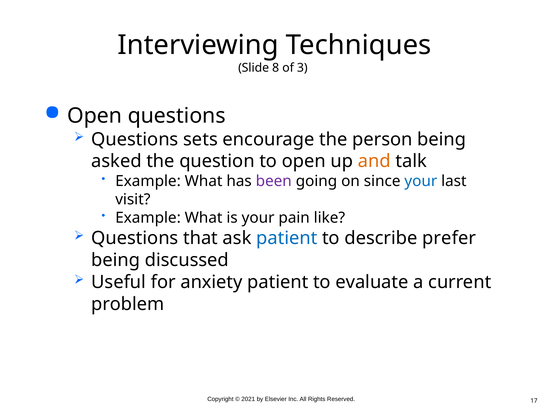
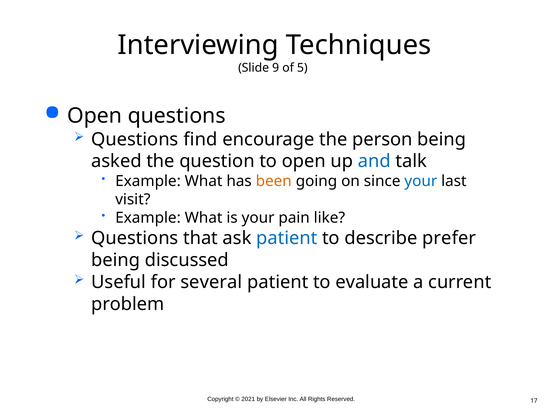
8: 8 -> 9
3: 3 -> 5
sets: sets -> find
and colour: orange -> blue
been colour: purple -> orange
anxiety: anxiety -> several
